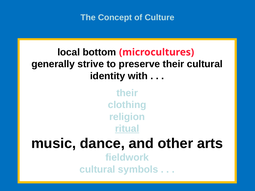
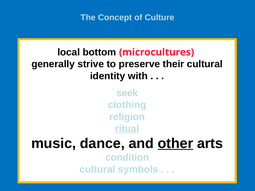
their at (127, 93): their -> seek
other underline: none -> present
fieldwork: fieldwork -> condition
